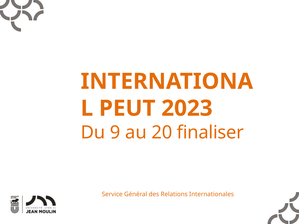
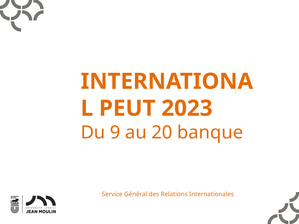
finaliser: finaliser -> banque
